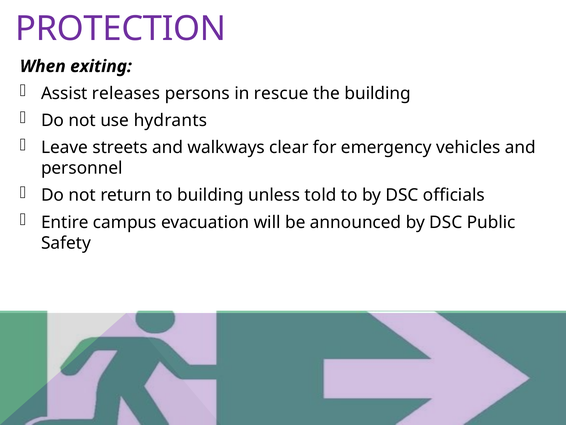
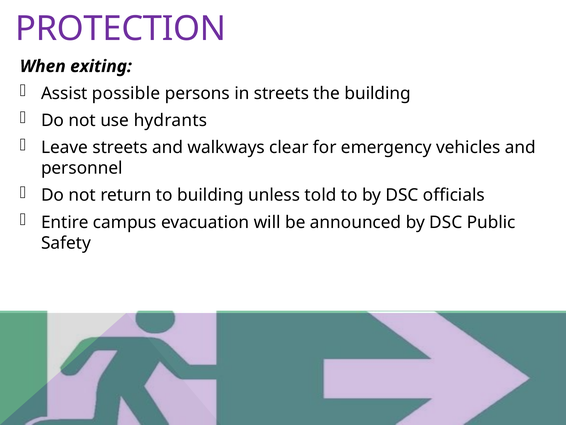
releases: releases -> possible
in rescue: rescue -> streets
